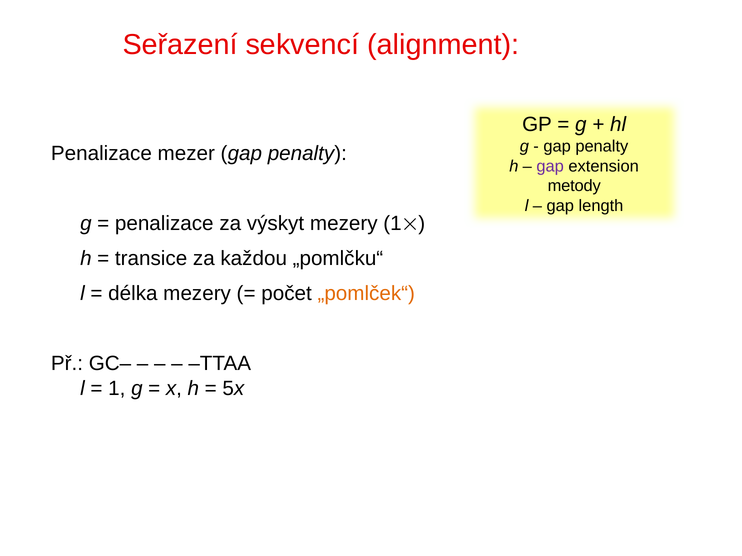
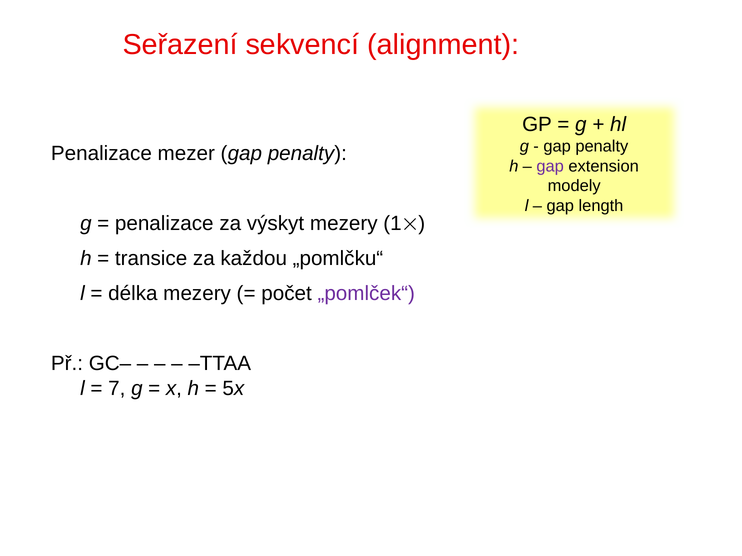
metody: metody -> modely
„pomlček“ colour: orange -> purple
1 at (117, 389): 1 -> 7
